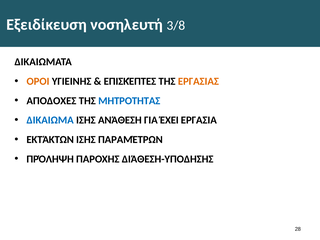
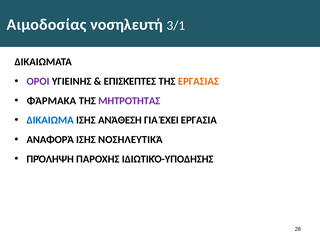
Εξειδίκευση: Εξειδίκευση -> Αιμοδοσίας
3/8: 3/8 -> 3/1
ΟΡΟΙ colour: orange -> purple
ΑΠΟΔΟΧΕΣ: ΑΠΟΔΟΧΕΣ -> ΦΆΡΜΑΚΑ
ΜΗΤΡΟΤΗΤΑΣ colour: blue -> purple
ΕΚΤΆΚΤΩΝ: ΕΚΤΆΚΤΩΝ -> ΑΝΑΦΟΡΆ
ΠΑΡΑΜΈΤΡΩΝ: ΠΑΡΑΜΈΤΡΩΝ -> ΝΟΣΗΛΕΥΤΙΚΆ
ΔΙΆΘΕΣΗ-ΥΠΟΔΗΣΗΣ: ΔΙΆΘΕΣΗ-ΥΠΟΔΗΣΗΣ -> ΙΔΙΩΤΙΚΌ-ΥΠΟΔΗΣΗΣ
